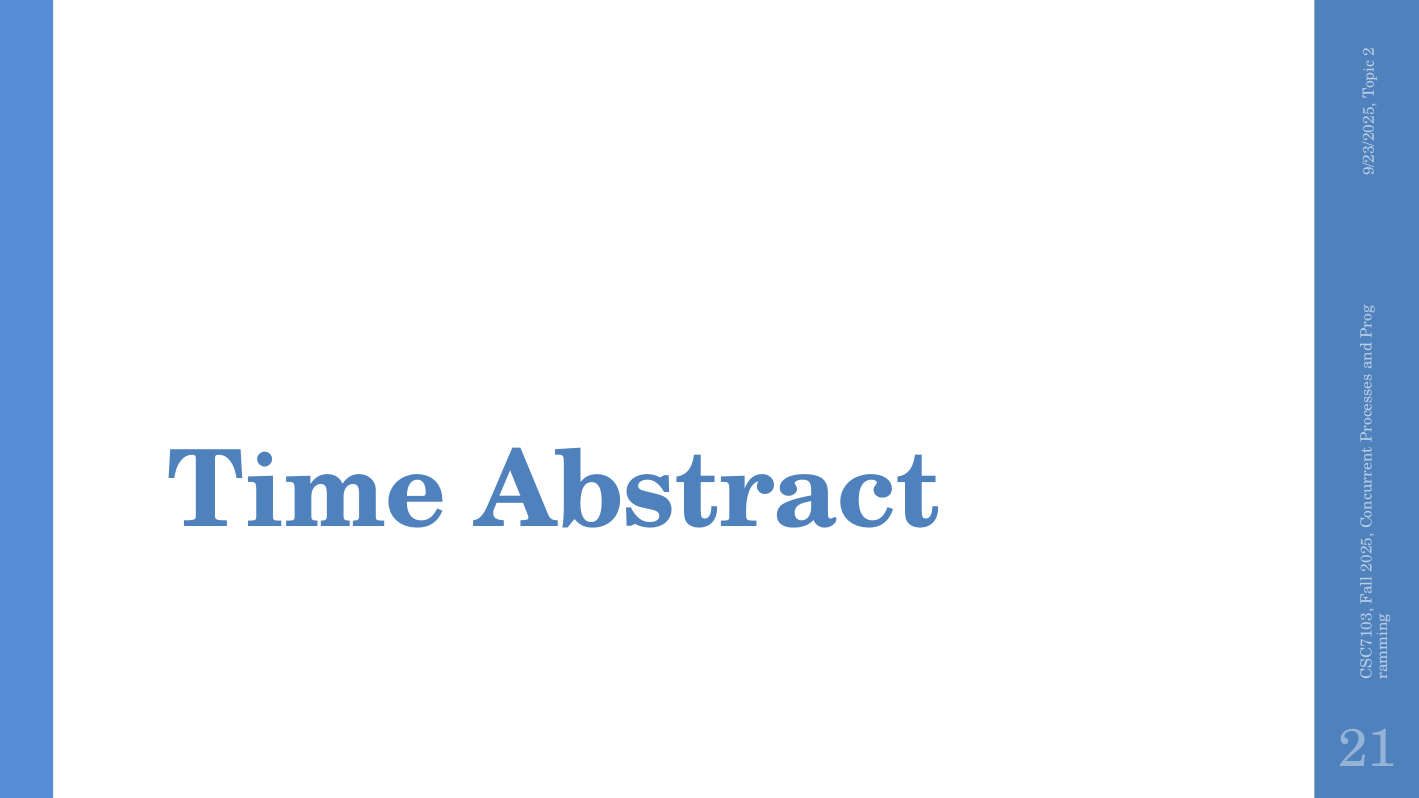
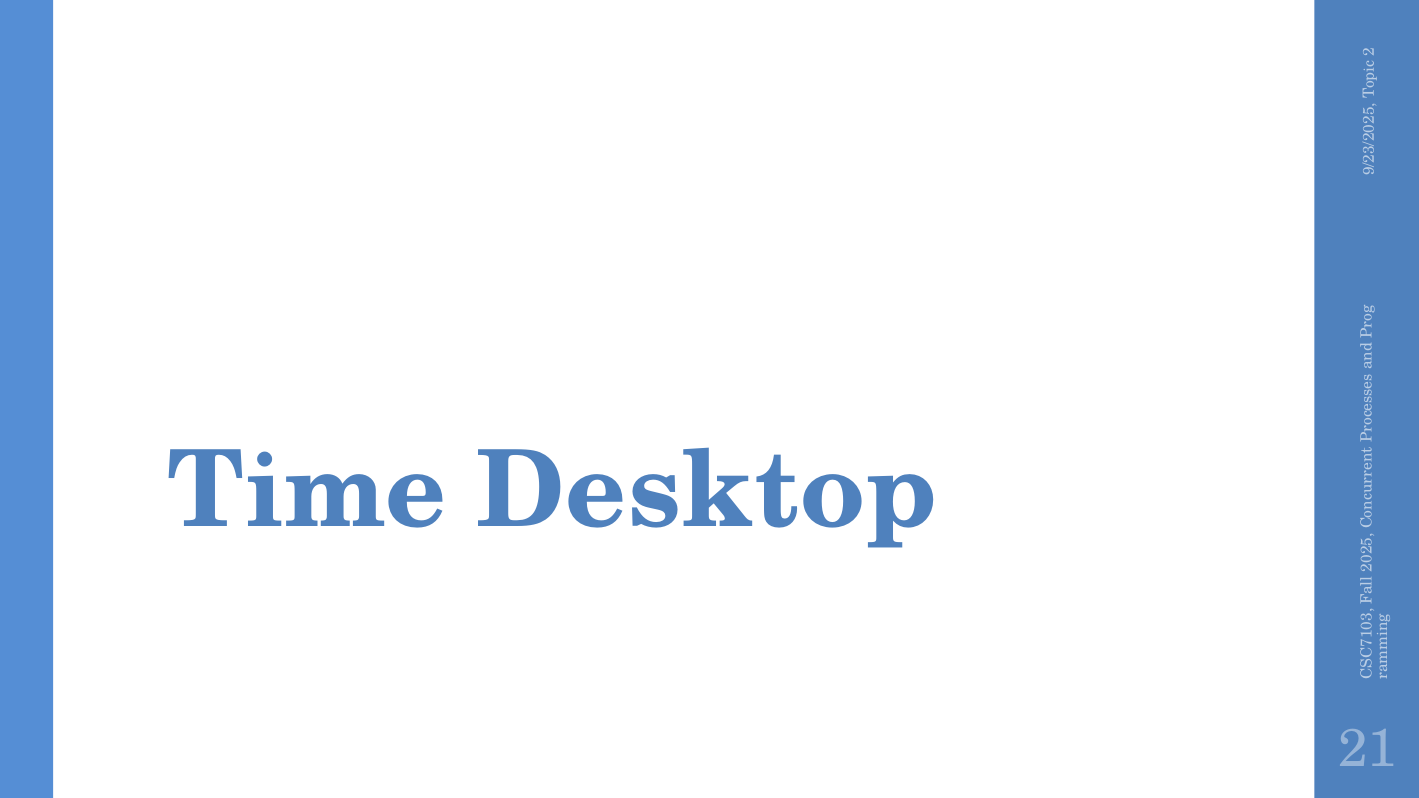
Abstract: Abstract -> Desktop
